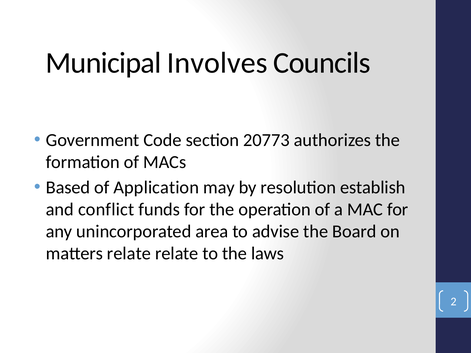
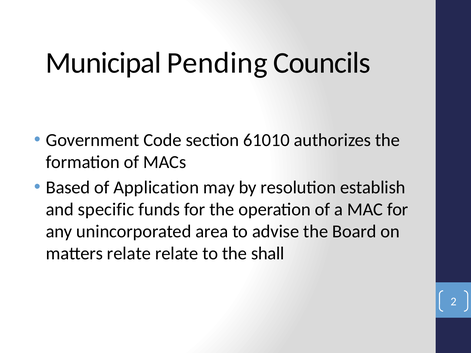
Involves: Involves -> Pending
20773: 20773 -> 61010
conflict: conflict -> specific
laws: laws -> shall
